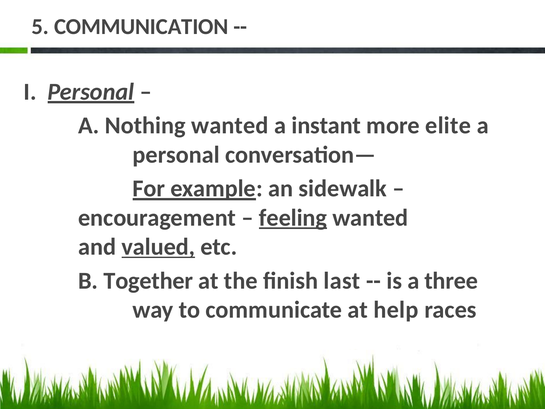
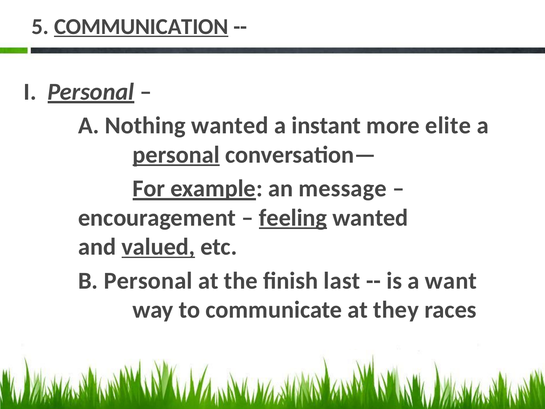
COMMUNICATION underline: none -> present
personal at (176, 155) underline: none -> present
sidewalk: sidewalk -> message
B Together: Together -> Personal
three: three -> want
help: help -> they
